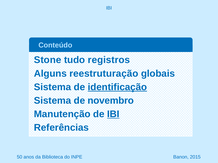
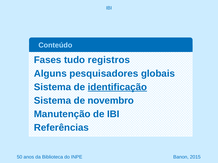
Stone: Stone -> Fases
reestruturação: reestruturação -> pesquisadores
IBI at (113, 114) underline: present -> none
